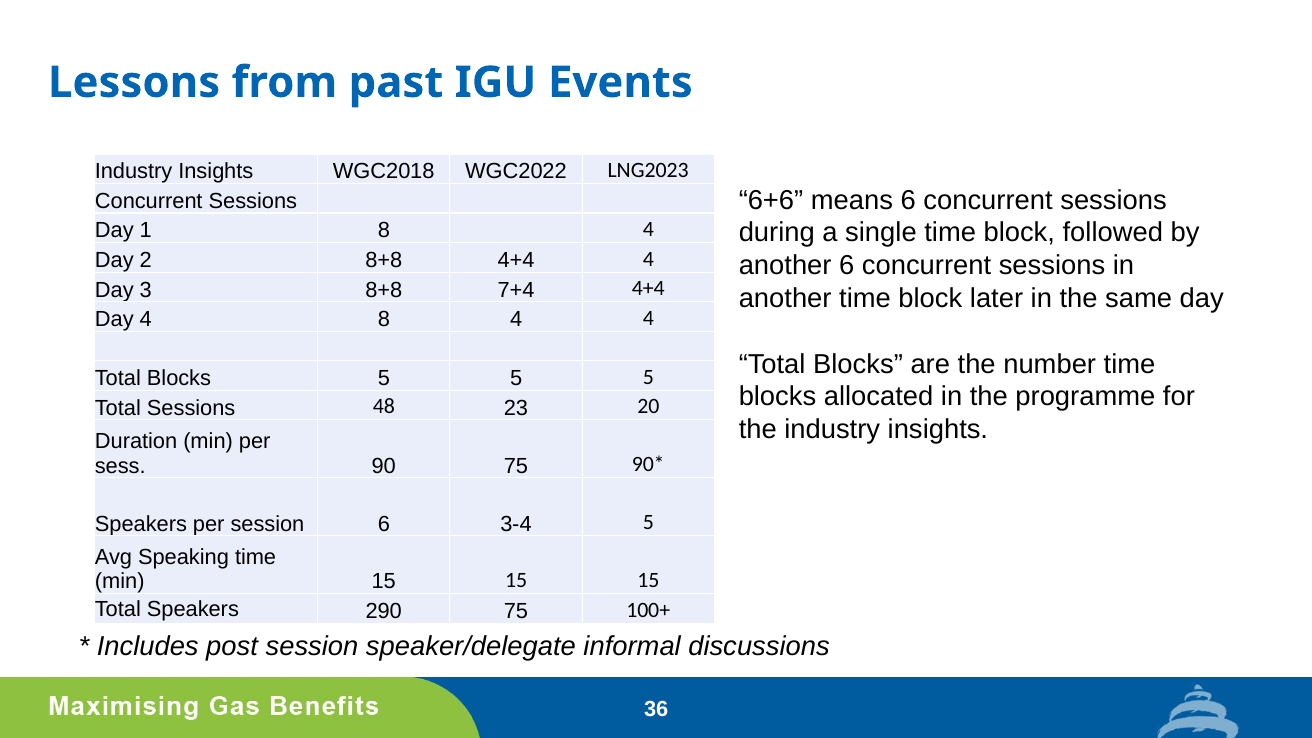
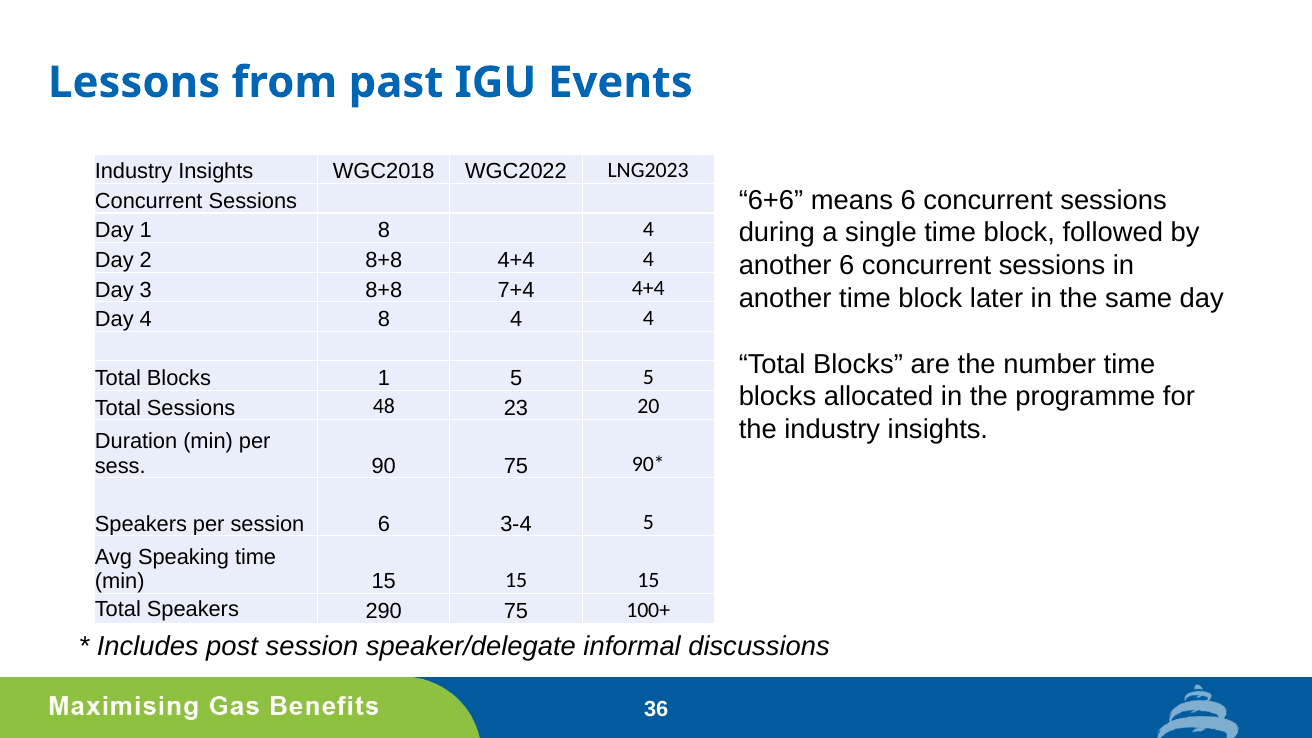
Blocks 5: 5 -> 1
